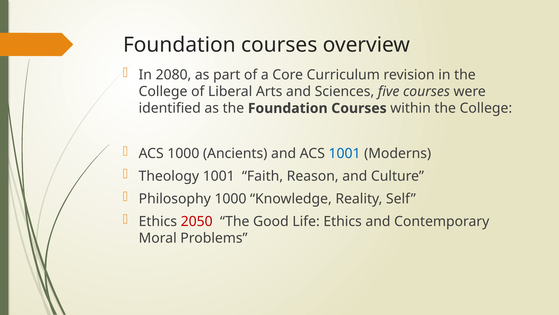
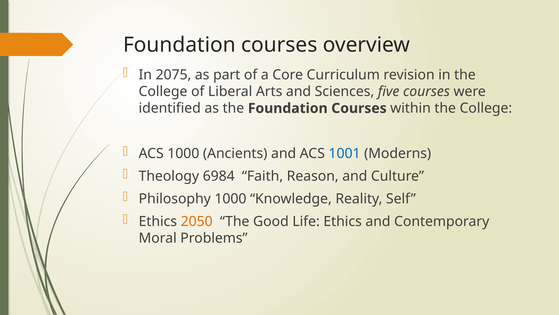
2080: 2080 -> 2075
Theology 1001: 1001 -> 6984
2050 colour: red -> orange
